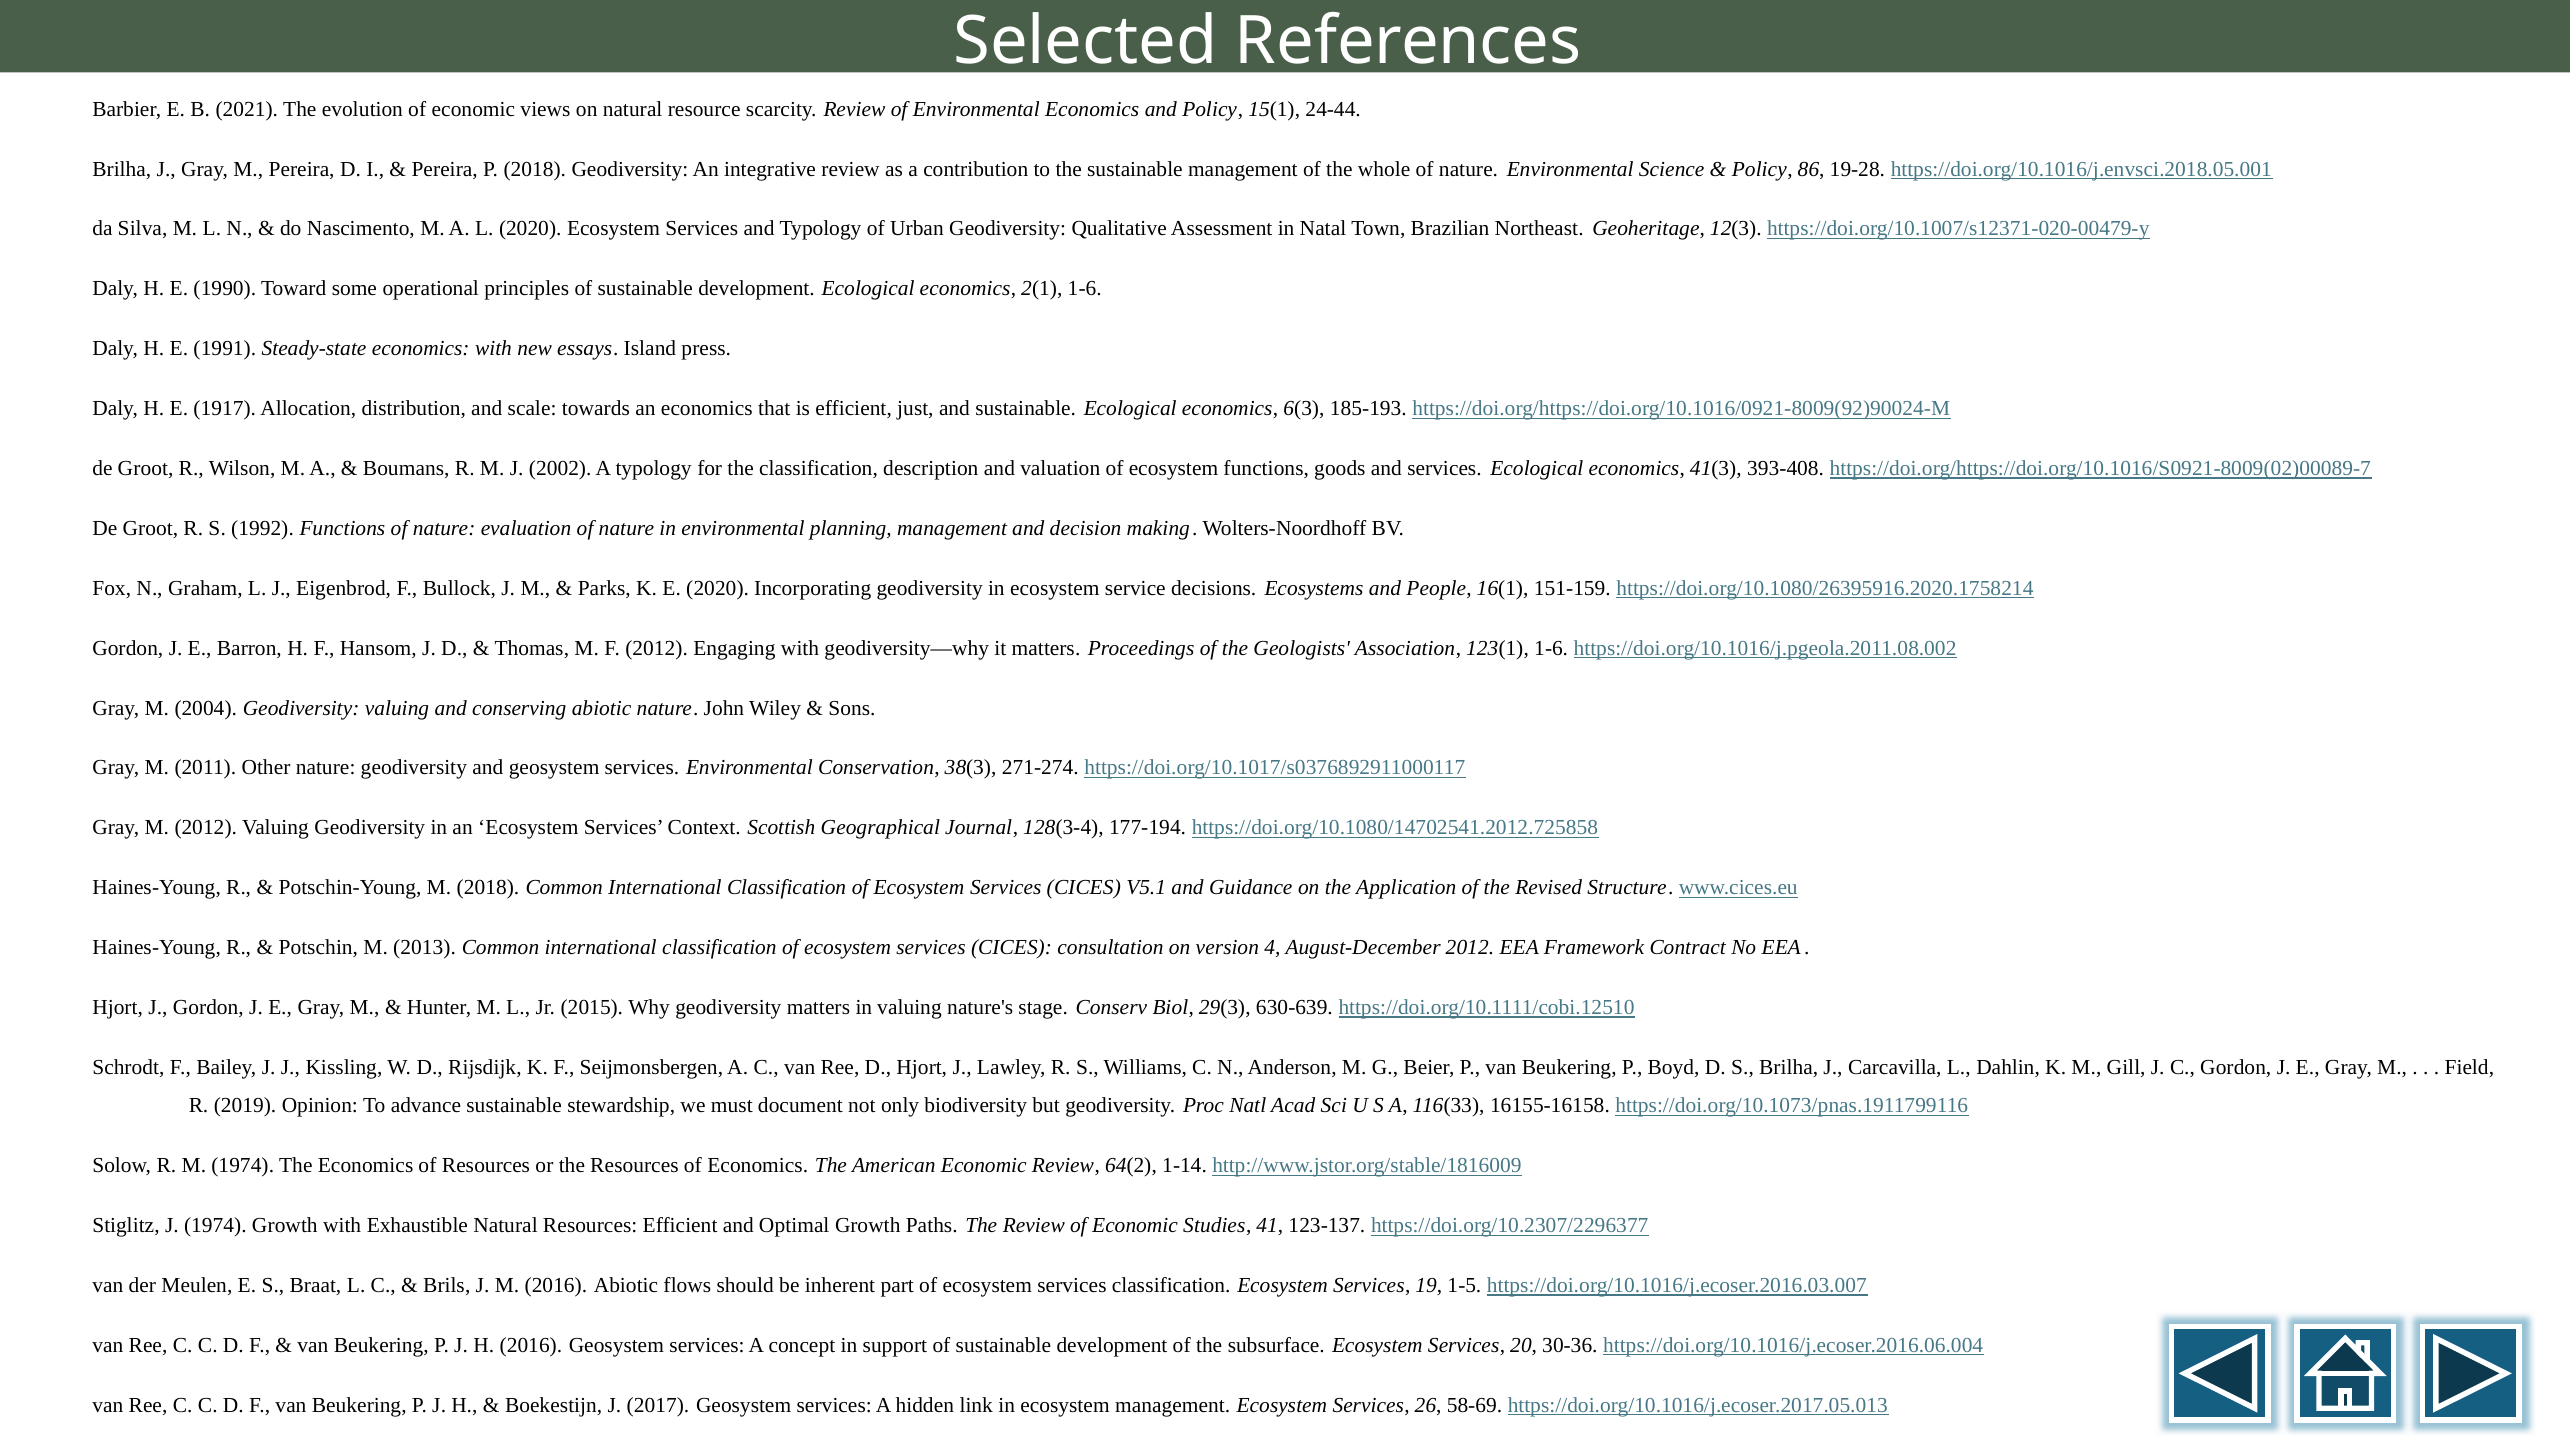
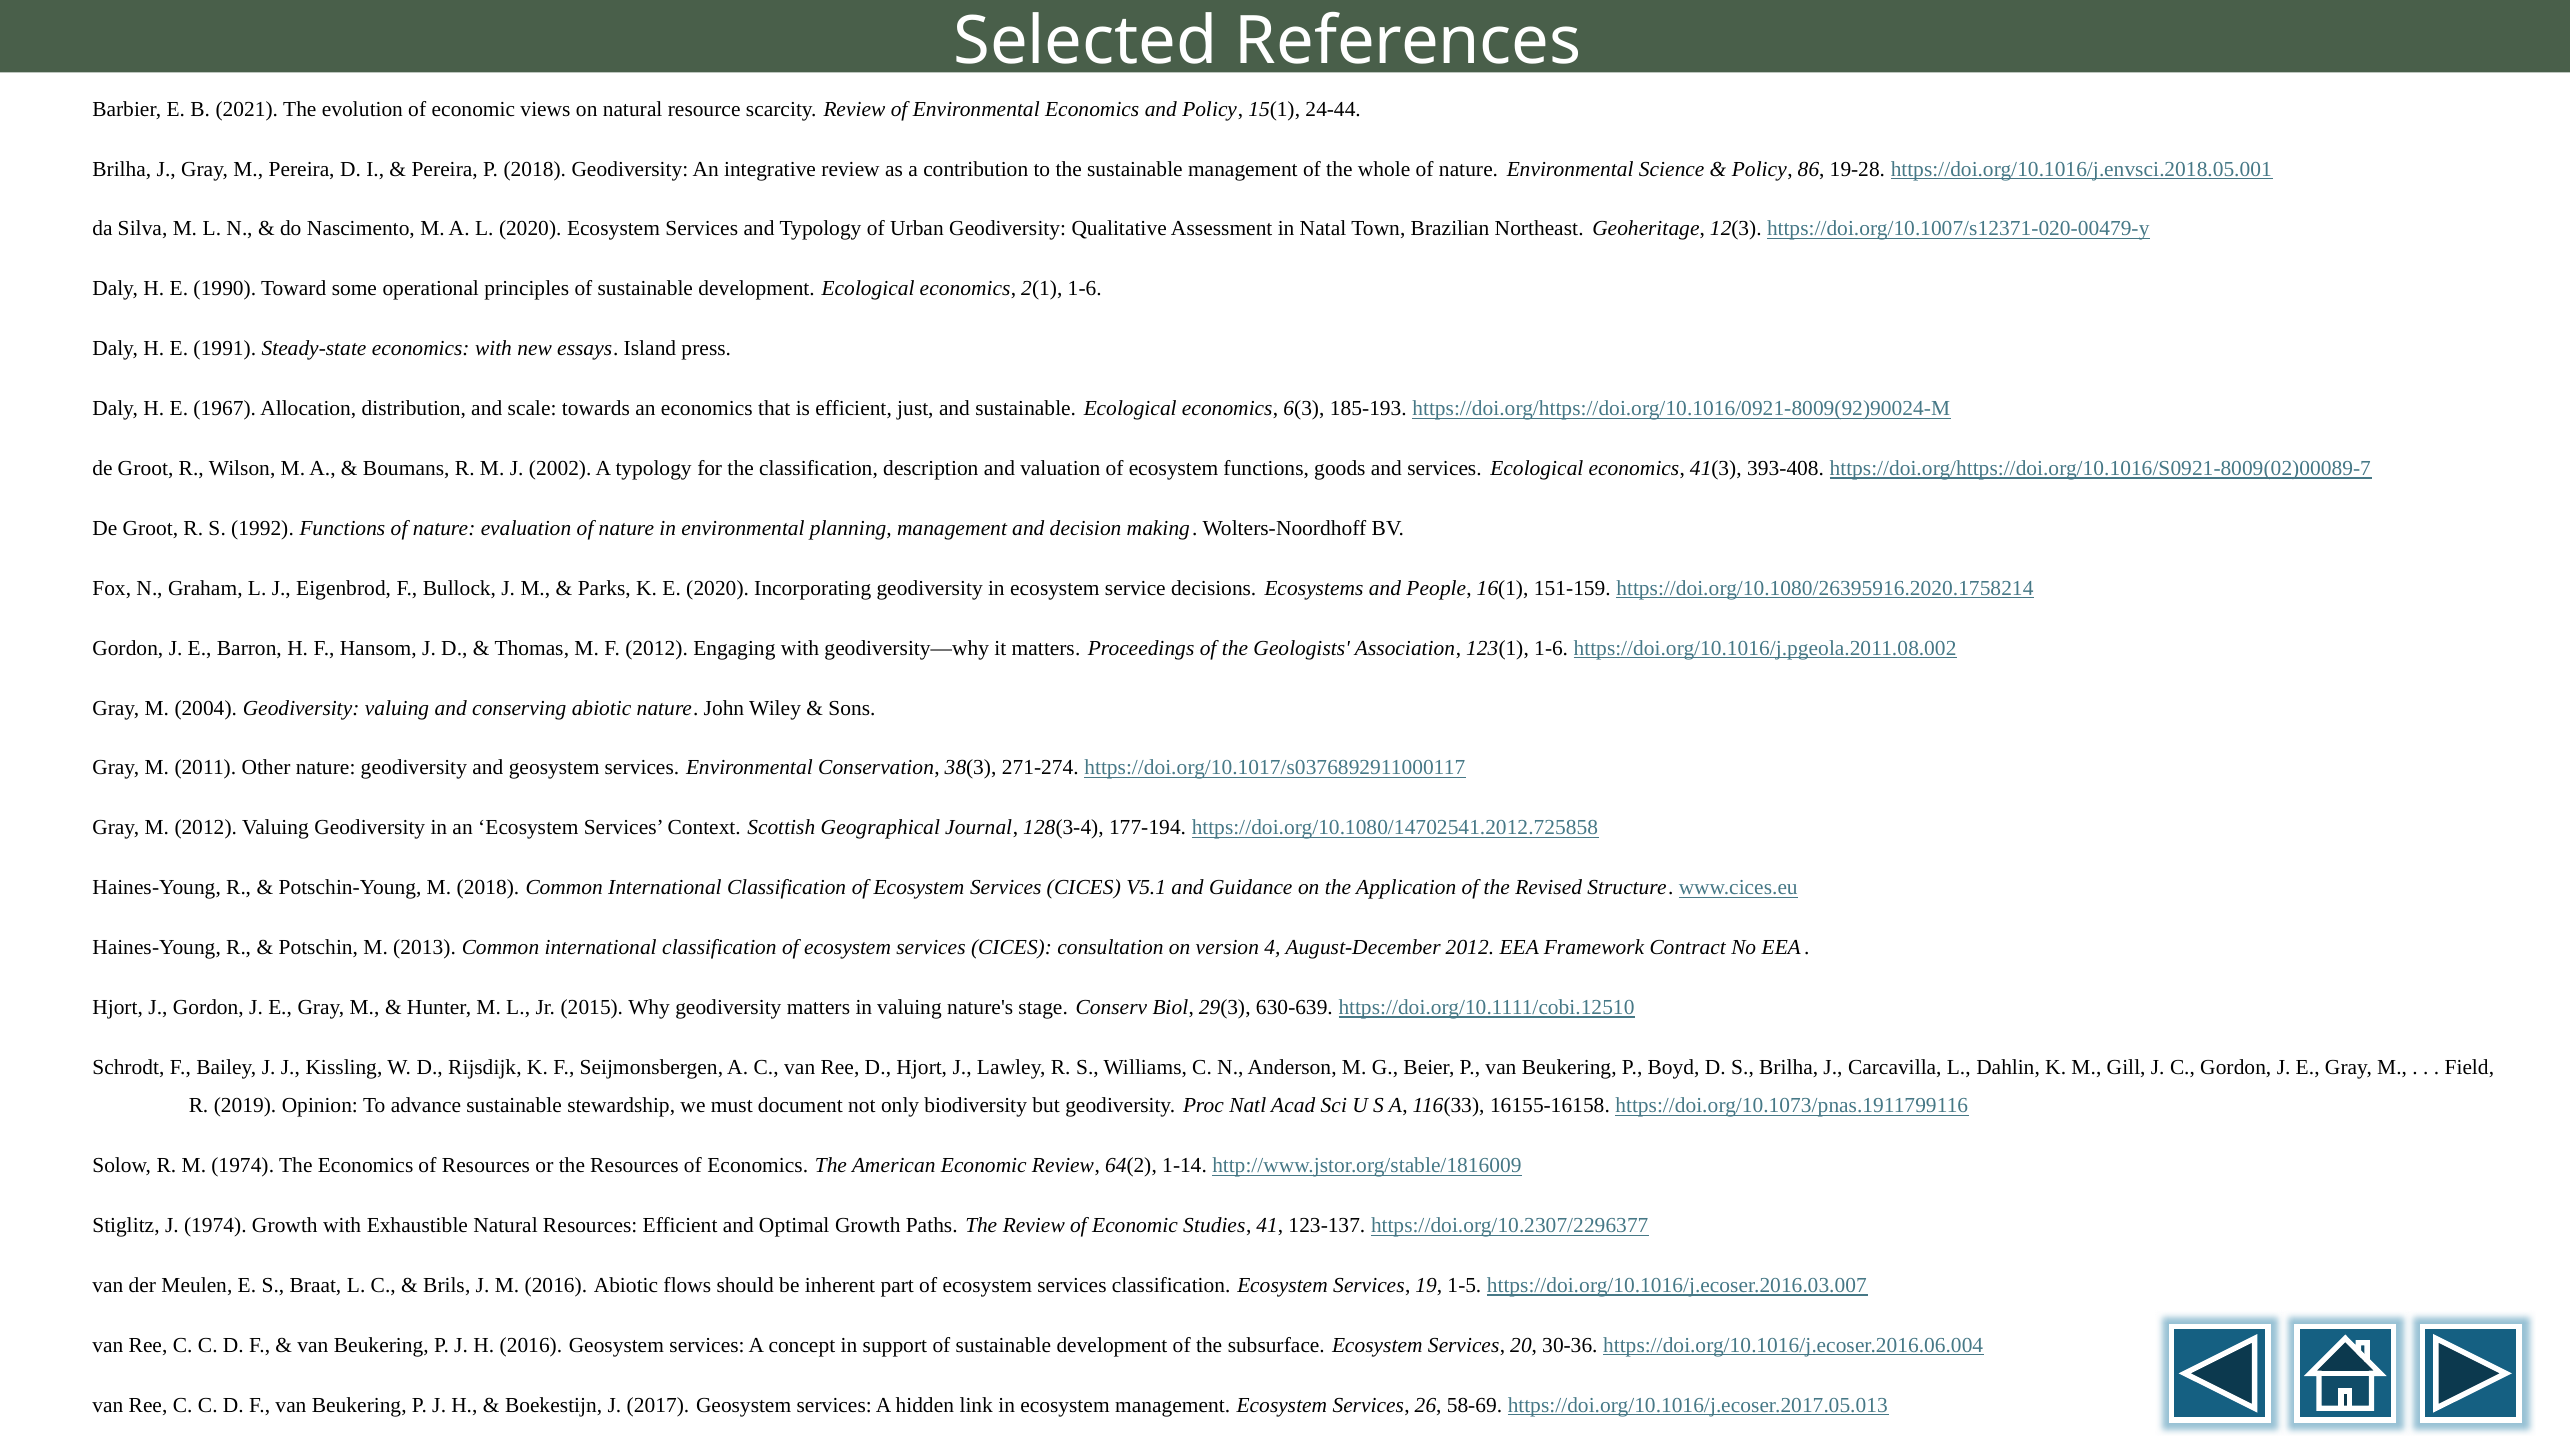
1917: 1917 -> 1967
